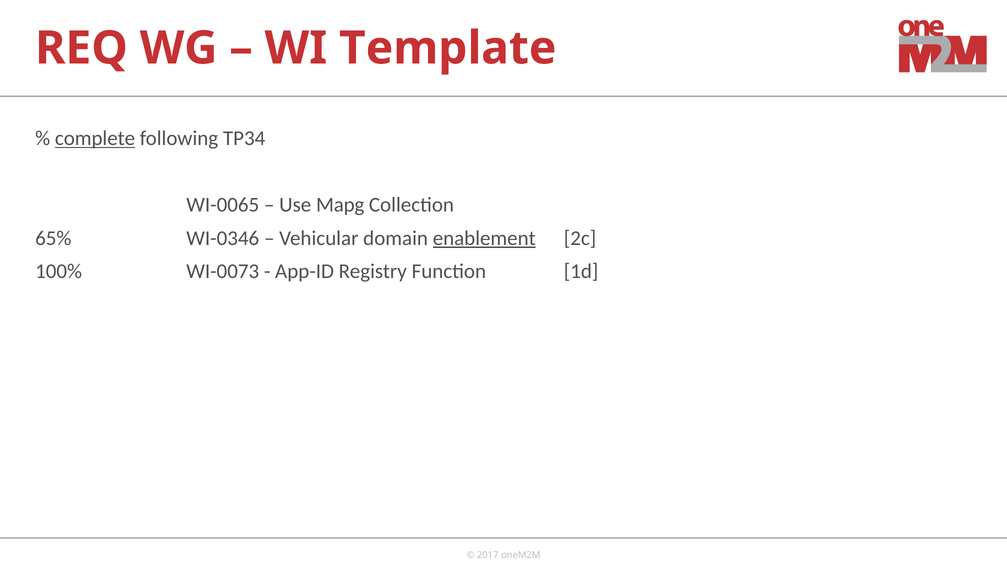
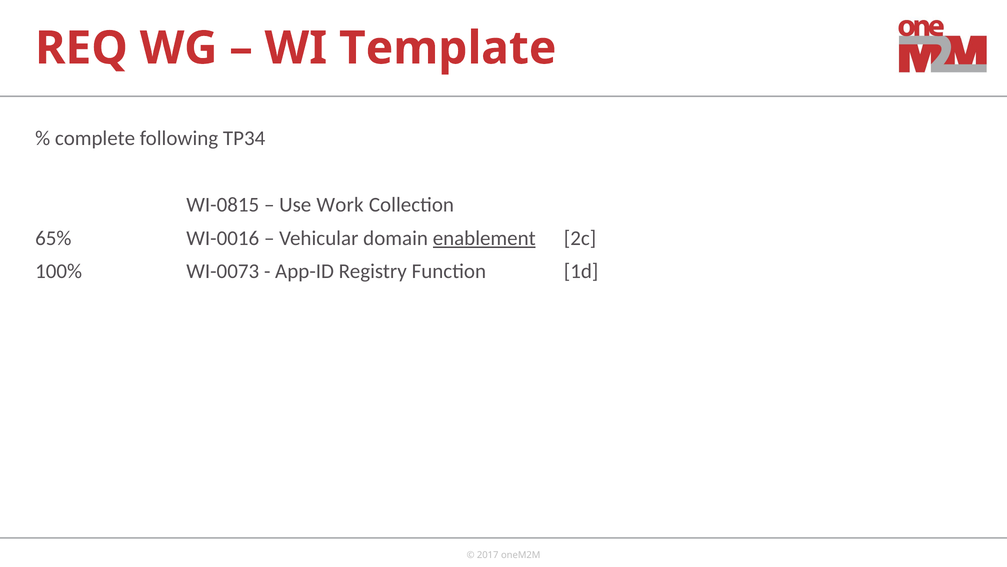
complete underline: present -> none
WI-0065: WI-0065 -> WI-0815
Mapg: Mapg -> Work
WI-0346: WI-0346 -> WI-0016
